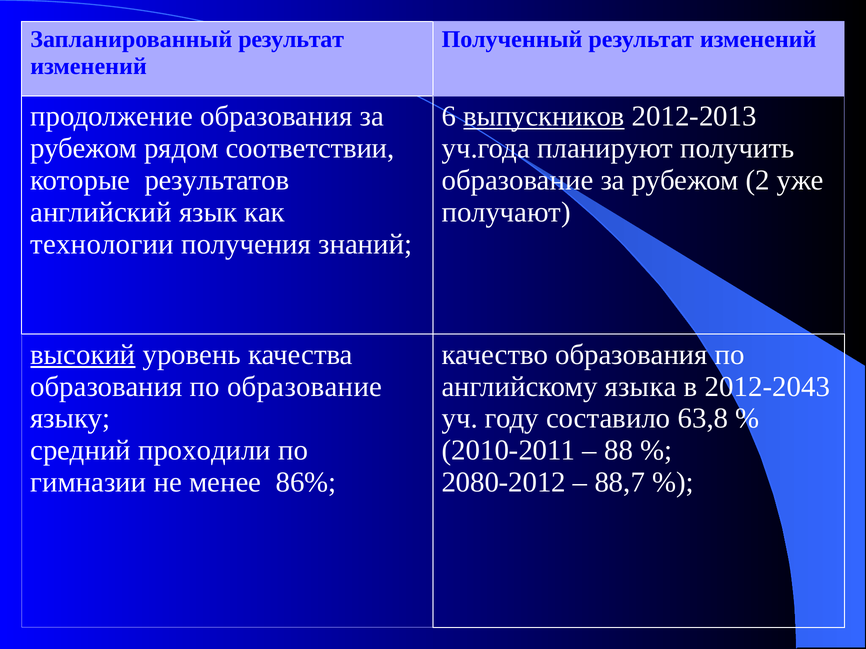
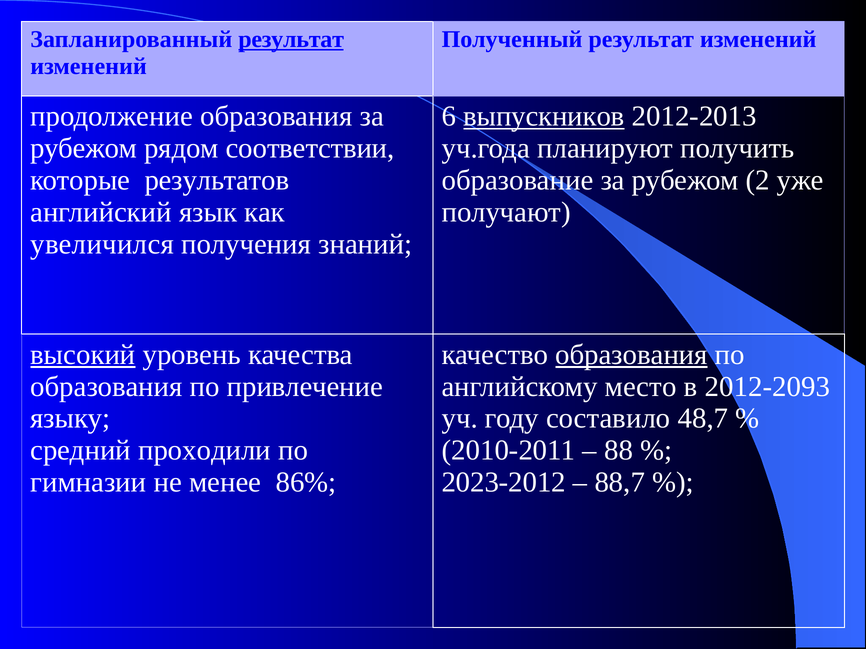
результат at (291, 40) underline: none -> present
технологии: технологии -> увеличился
образования at (631, 355) underline: none -> present
по образование: образование -> привлечение
языка: языка -> место
2012-2043: 2012-2043 -> 2012-2093
63,8: 63,8 -> 48,7
2080-2012: 2080-2012 -> 2023-2012
